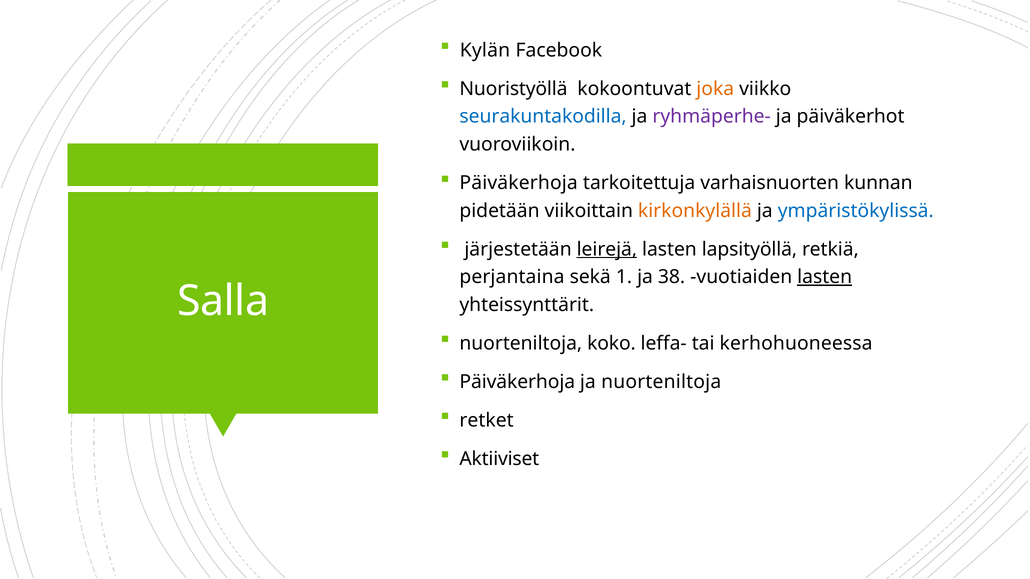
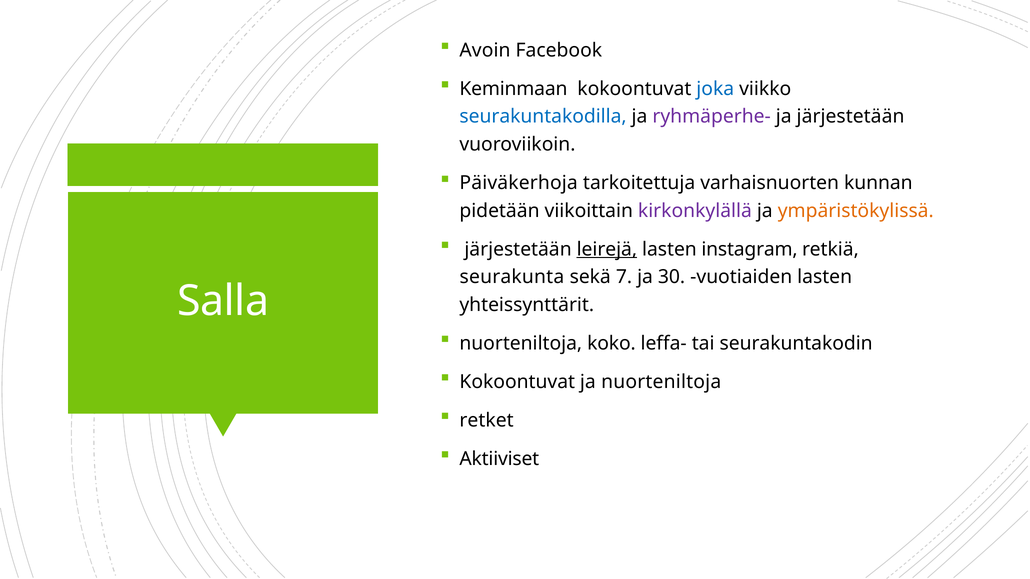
Kylän: Kylän -> Avoin
Nuoristyöllä: Nuoristyöllä -> Keminmaan
joka colour: orange -> blue
ja päiväkerhot: päiväkerhot -> järjestetään
kirkonkylällä colour: orange -> purple
ympäristökylissä colour: blue -> orange
lapsityöllä: lapsityöllä -> instagram
perjantaina: perjantaina -> seurakunta
1: 1 -> 7
38: 38 -> 30
lasten at (825, 277) underline: present -> none
kerhohuoneessa: kerhohuoneessa -> seurakuntakodin
Päiväkerhoja at (517, 382): Päiväkerhoja -> Kokoontuvat
